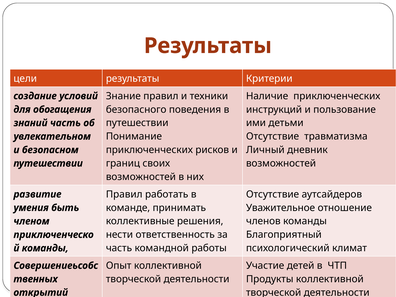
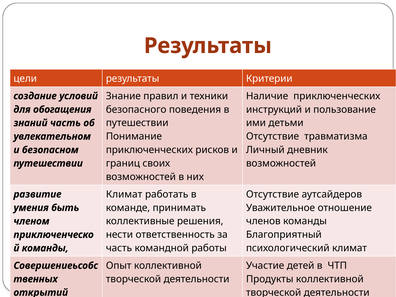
Правил at (124, 194): Правил -> Климат
